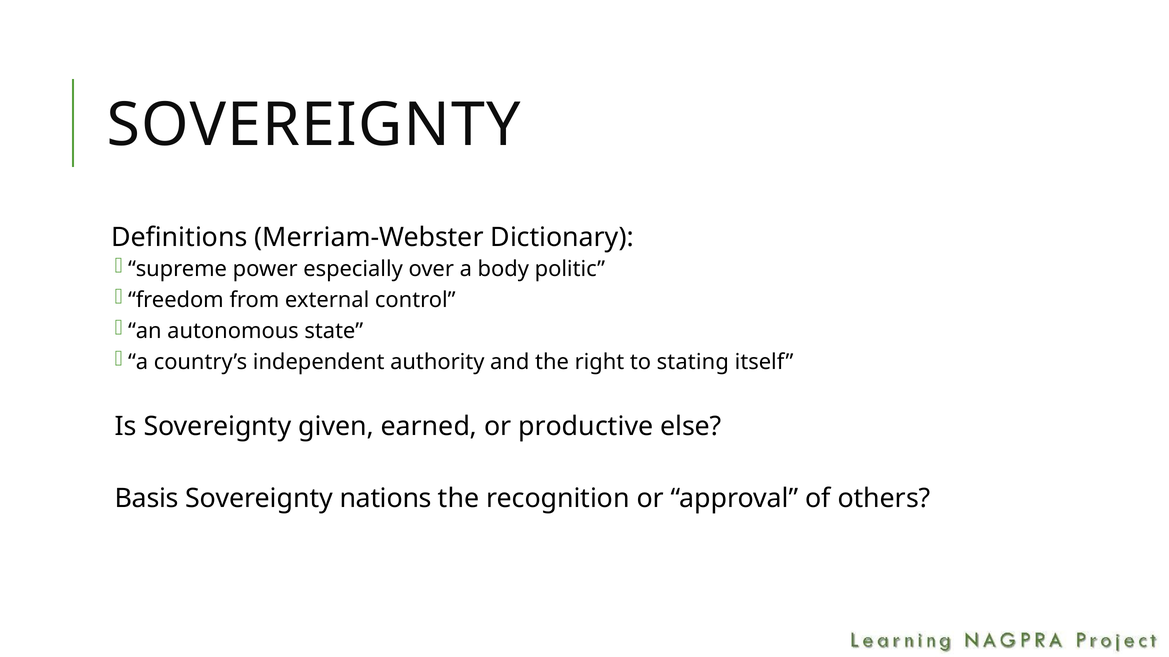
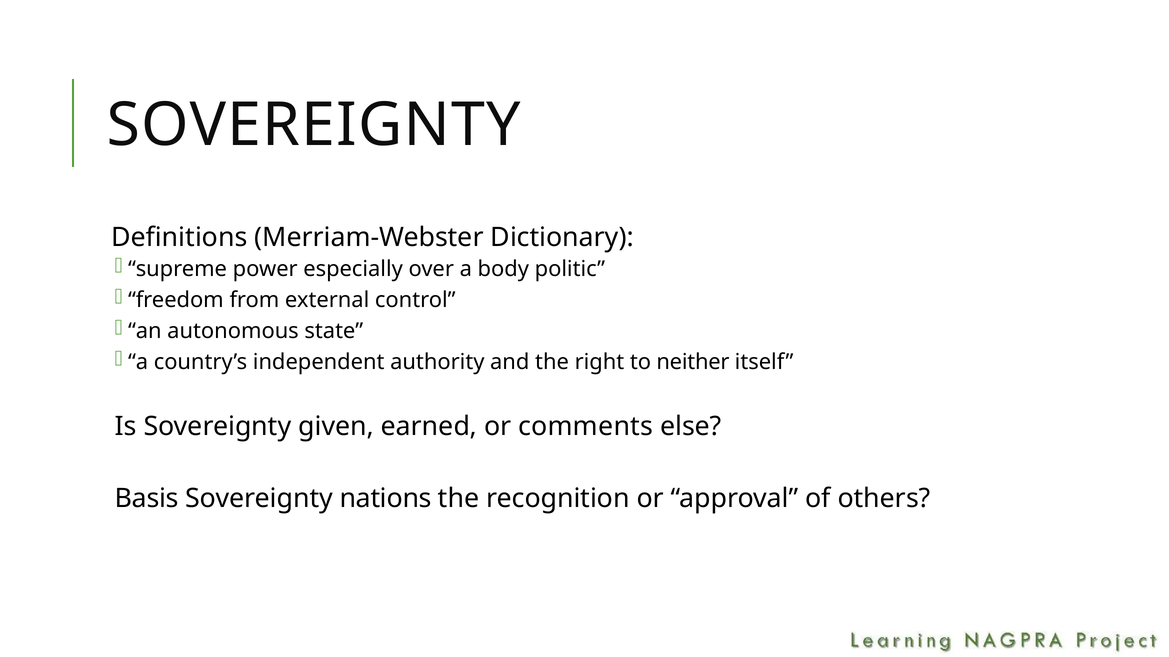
stating: stating -> neither
productive: productive -> comments
